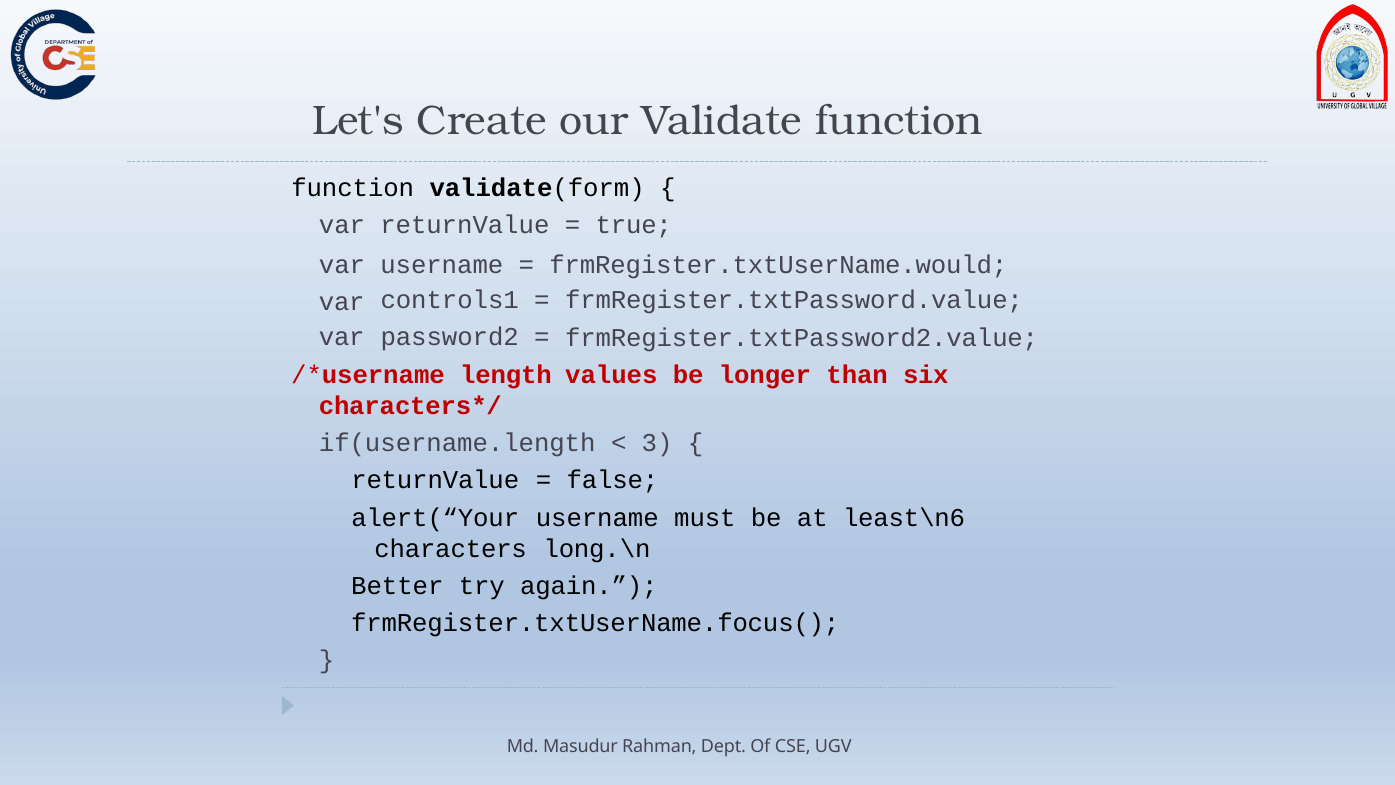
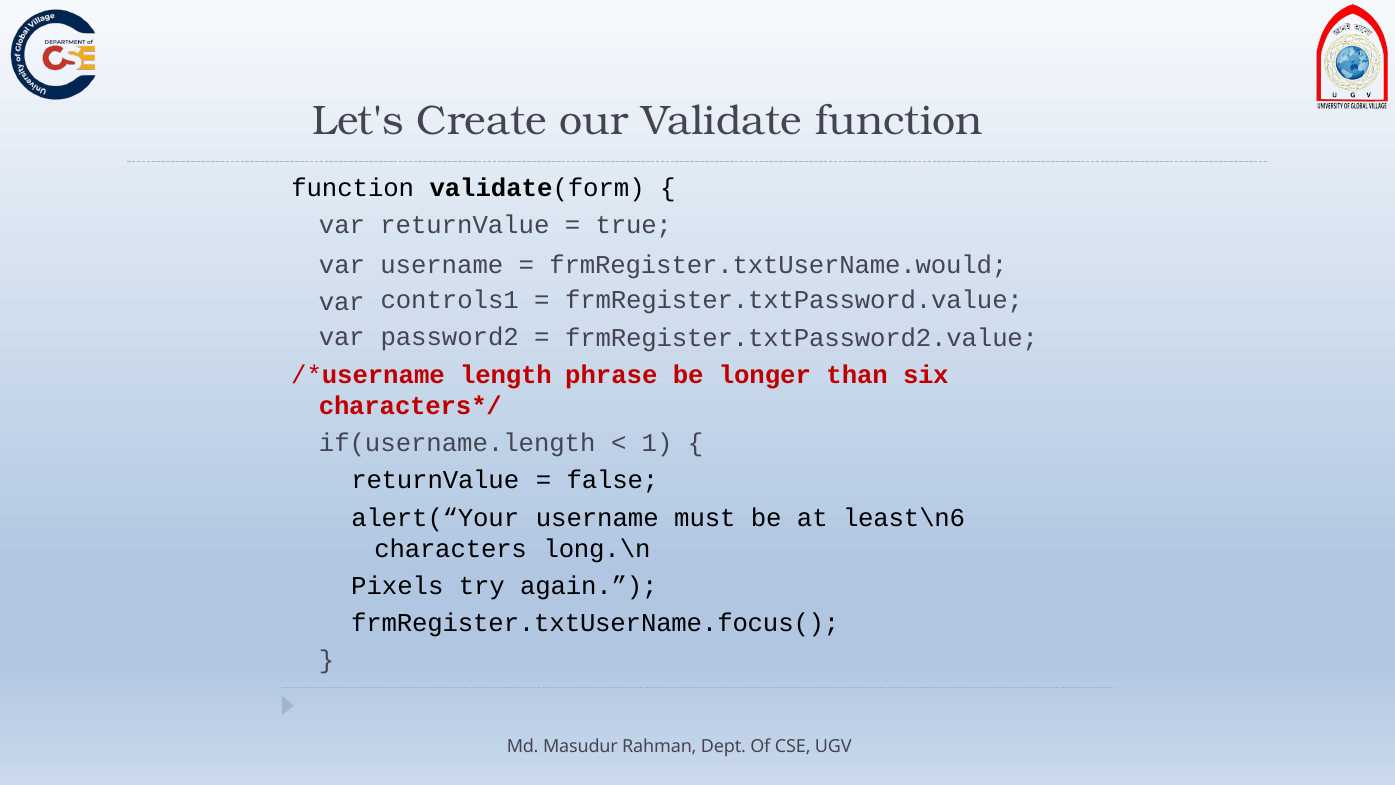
values: values -> phrase
3: 3 -> 1
Better: Better -> Pixels
